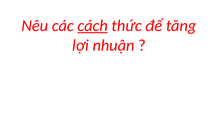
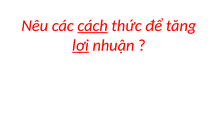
lợi underline: none -> present
